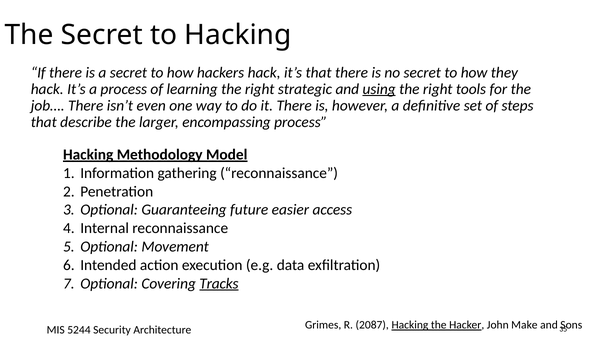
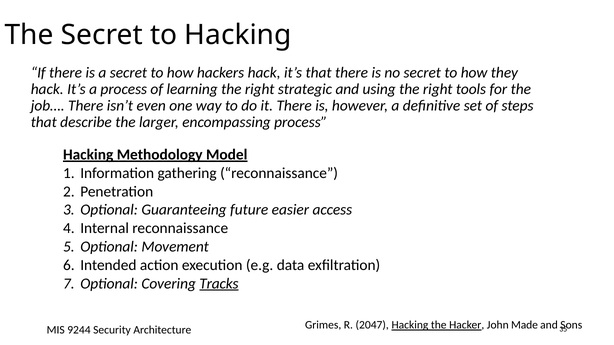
using underline: present -> none
2087: 2087 -> 2047
Make: Make -> Made
5244: 5244 -> 9244
